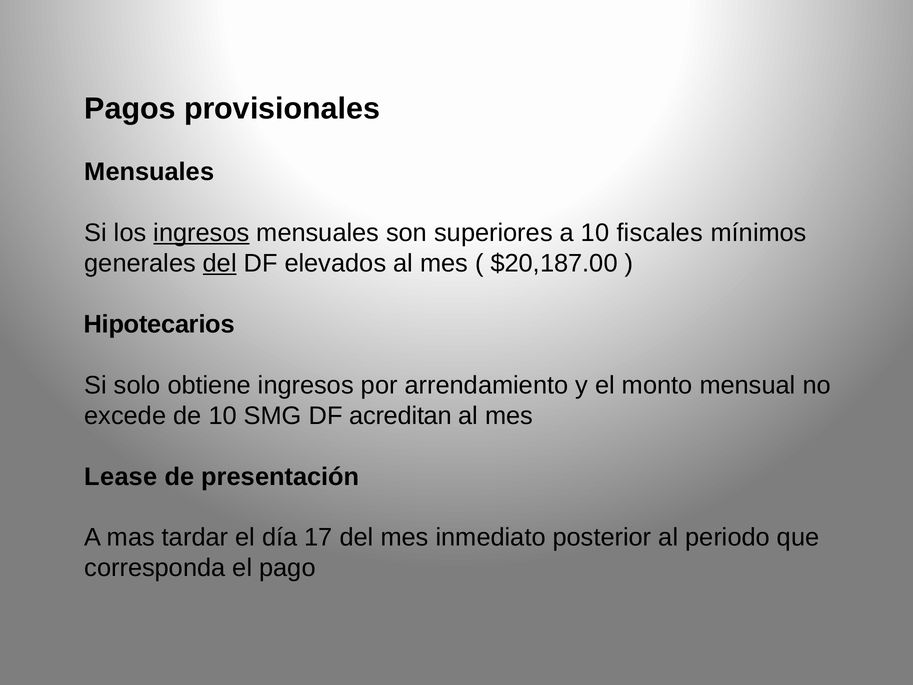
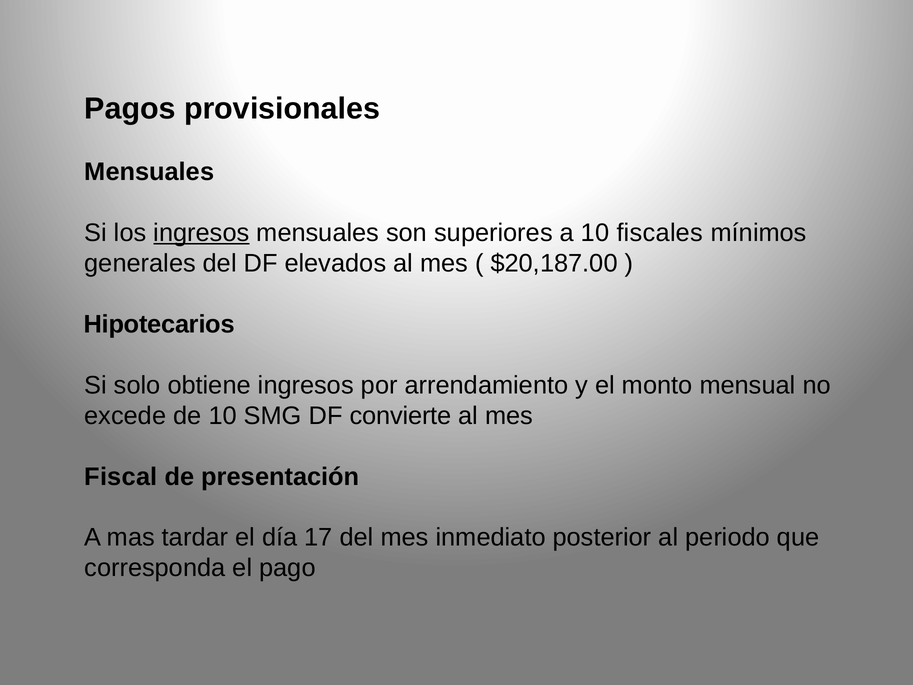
del at (220, 263) underline: present -> none
acreditan: acreditan -> convierte
Lease: Lease -> Fiscal
